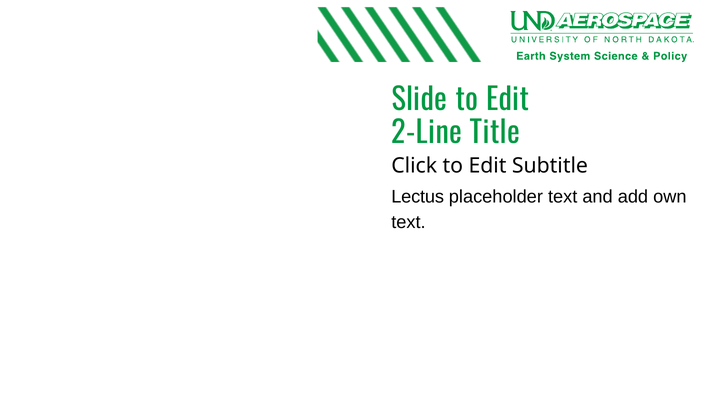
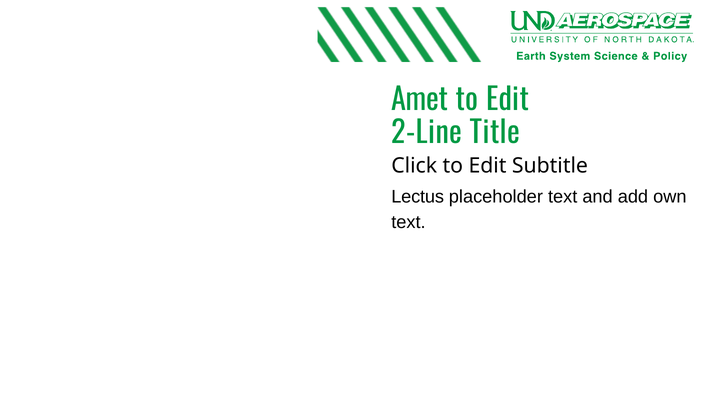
Slide: Slide -> Amet
